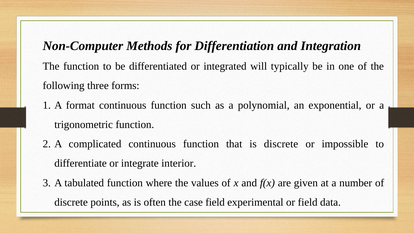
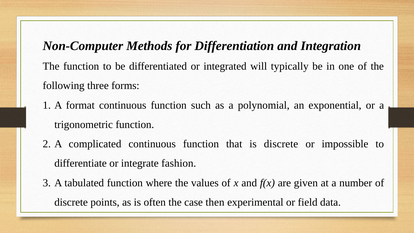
interior: interior -> fashion
case field: field -> then
